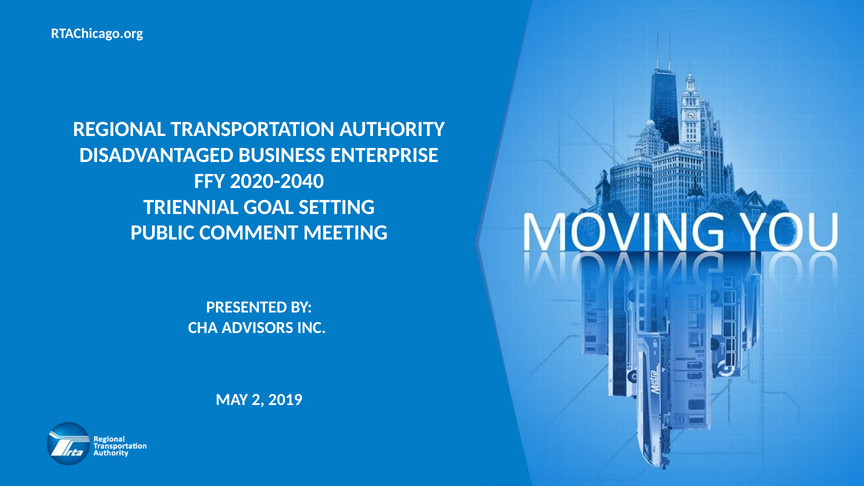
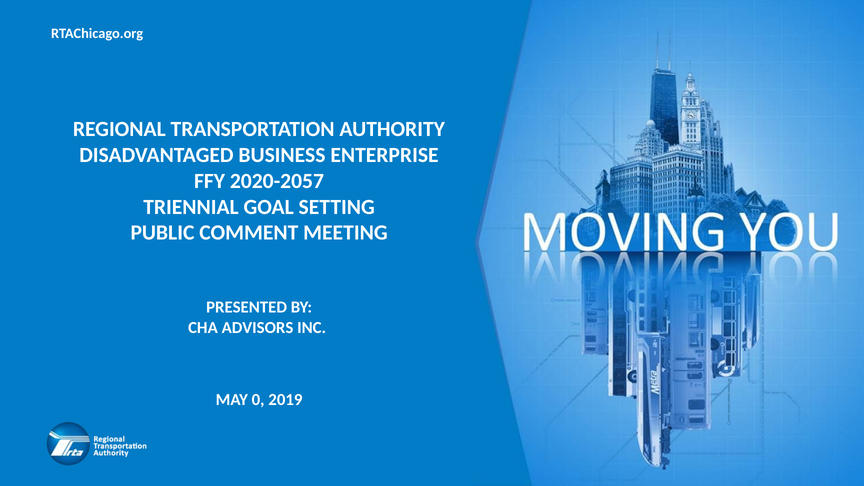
2020-2040: 2020-2040 -> 2020-2057
2: 2 -> 0
